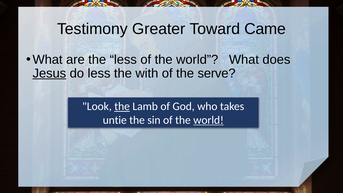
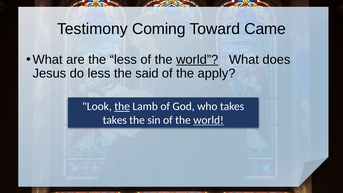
Greater: Greater -> Coming
world at (197, 60) underline: none -> present
Jesus underline: present -> none
with: with -> said
serve: serve -> apply
untie at (115, 120): untie -> takes
